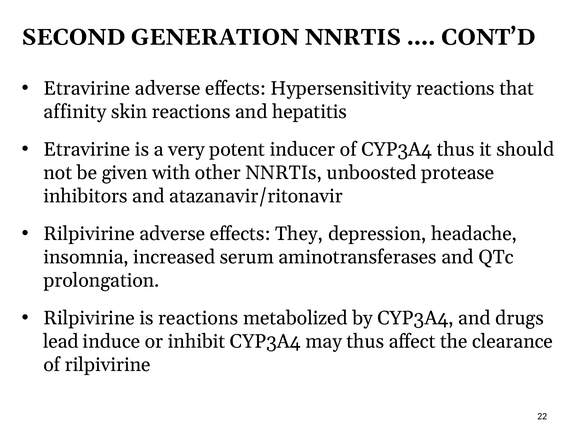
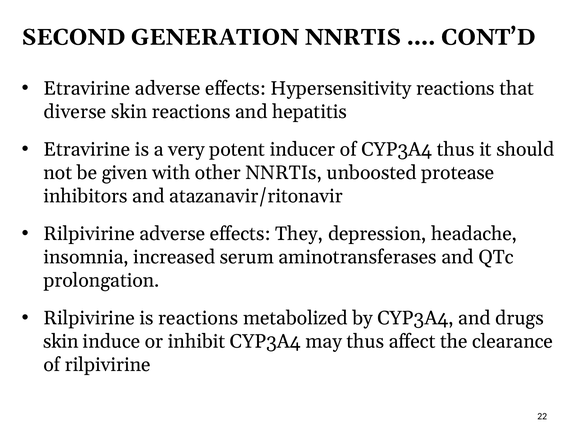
affinity: affinity -> diverse
lead at (61, 342): lead -> skin
